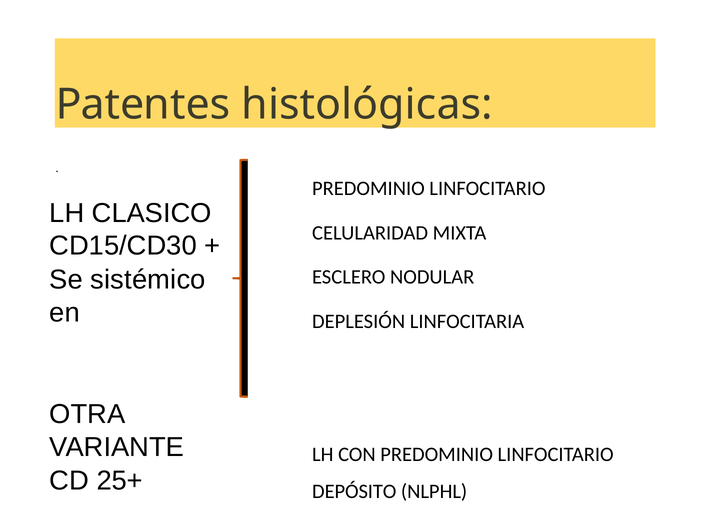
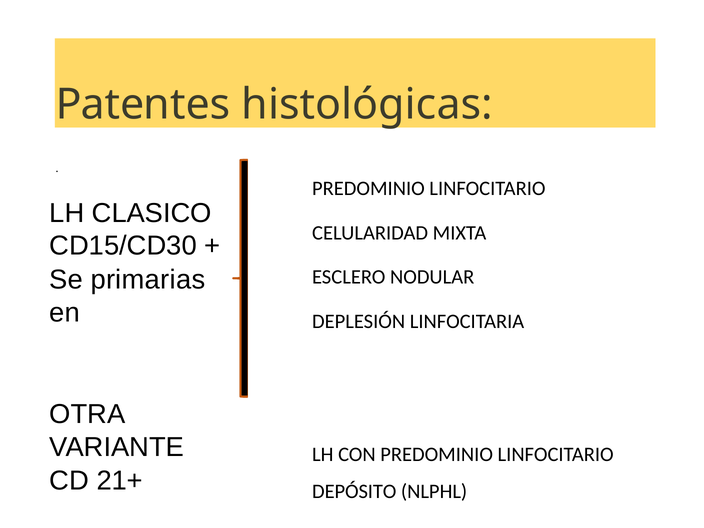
sistémico: sistémico -> primarias
25+: 25+ -> 21+
